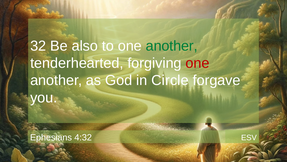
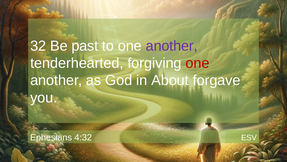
also: also -> past
another at (172, 46) colour: green -> purple
Circle: Circle -> About
